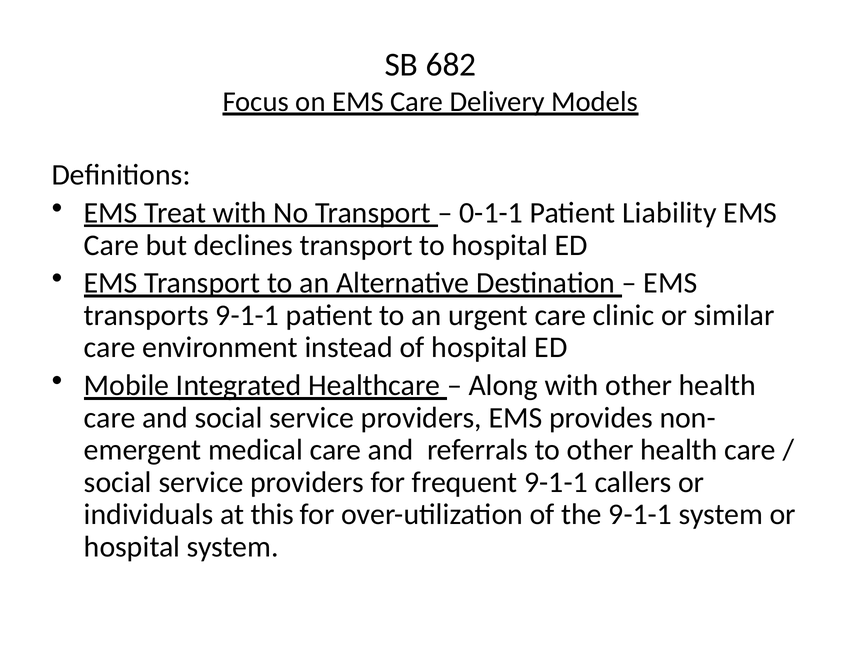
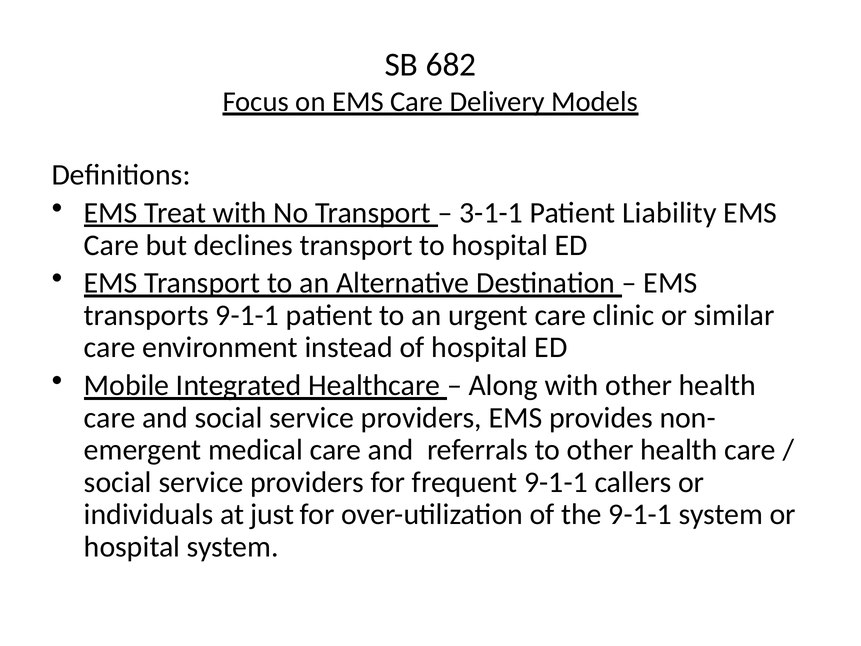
0-1-1: 0-1-1 -> 3-1-1
this: this -> just
